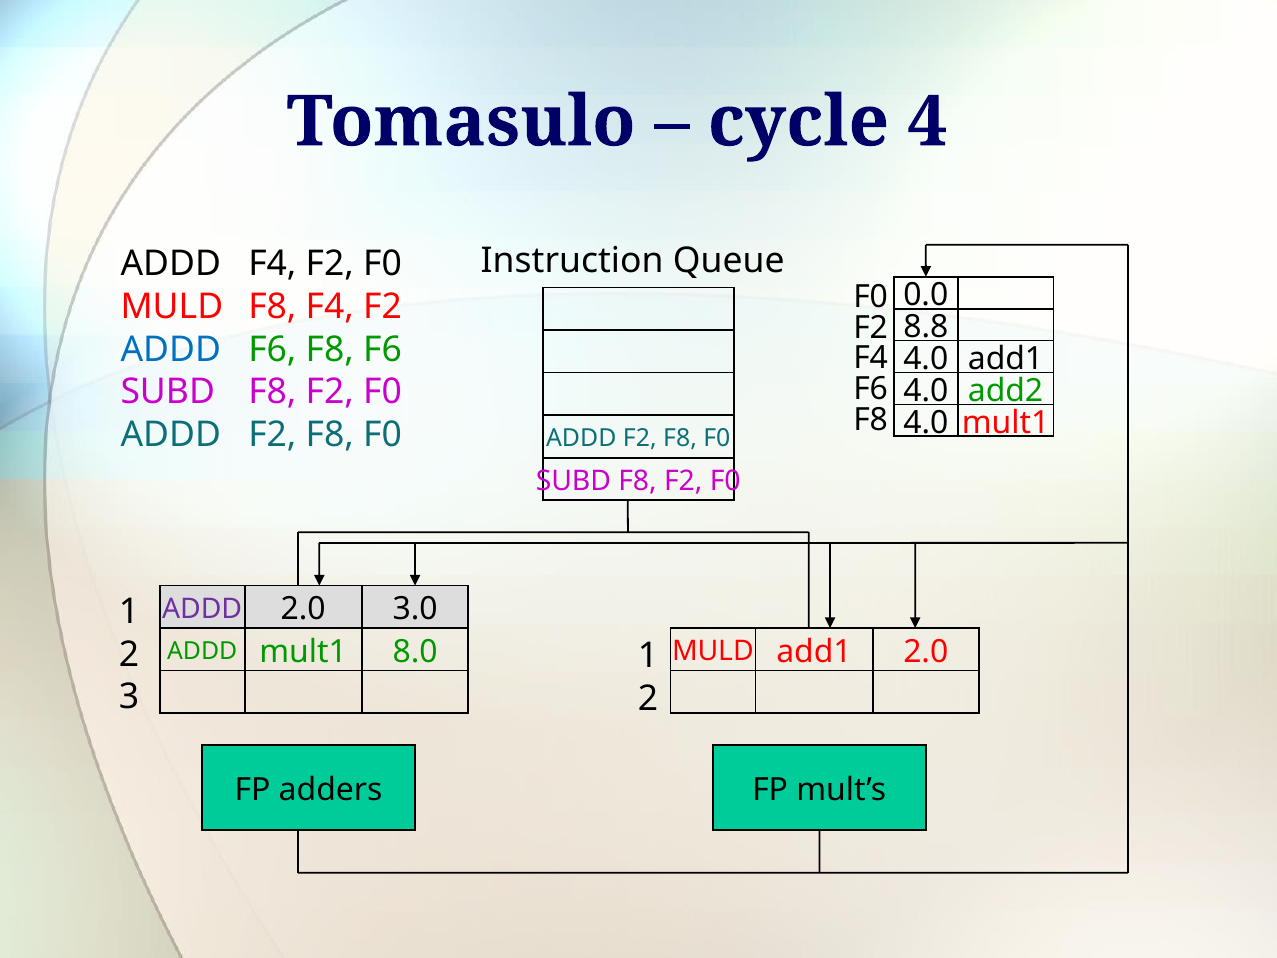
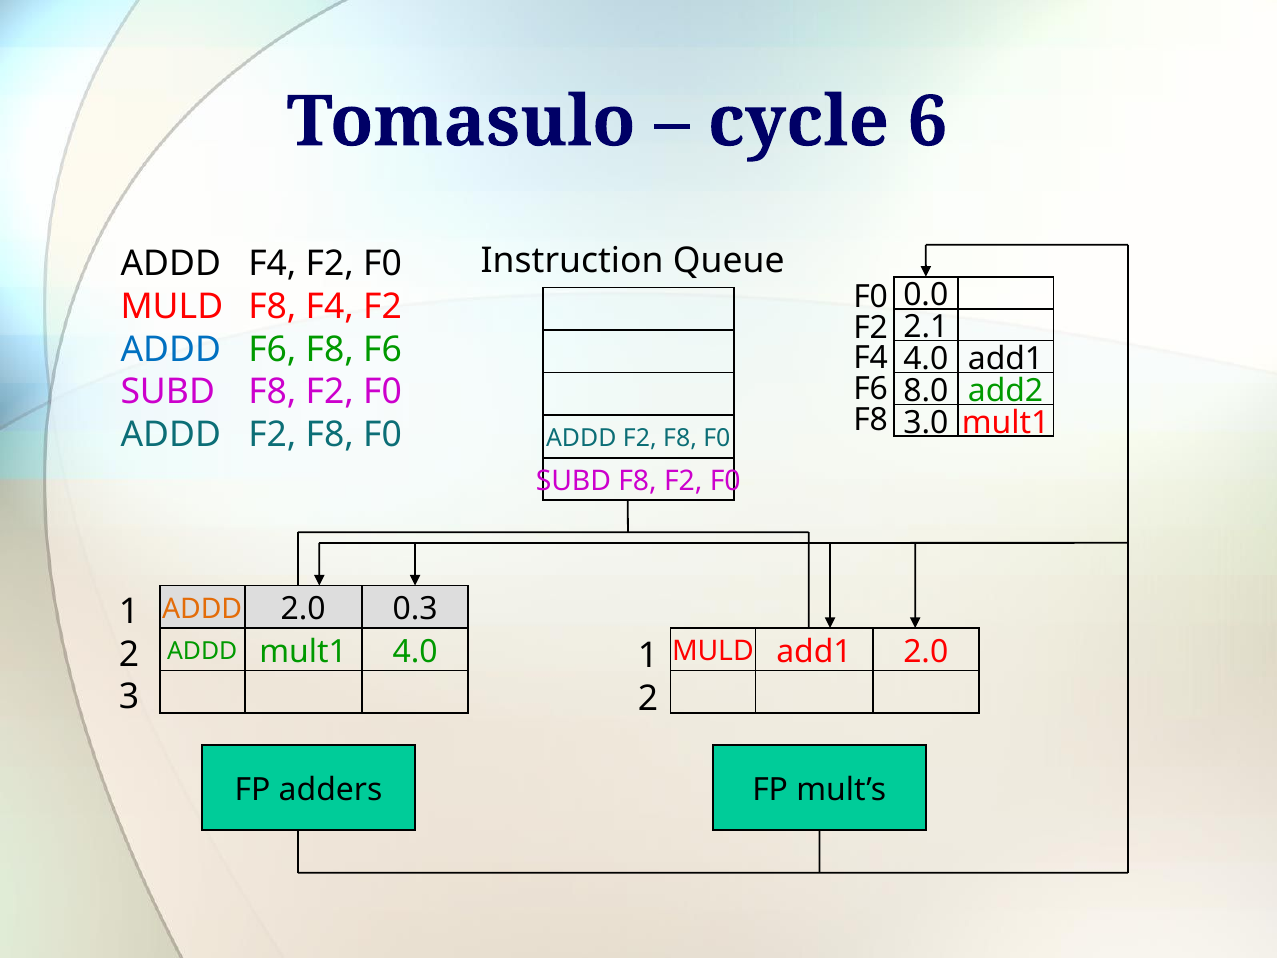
4: 4 -> 6
8.8: 8.8 -> 2.1
4.0 at (926, 391): 4.0 -> 8.0
4.0 at (926, 423): 4.0 -> 3.0
ADDD at (202, 609) colour: purple -> orange
3.0: 3.0 -> 0.3
mult1 8.0: 8.0 -> 4.0
